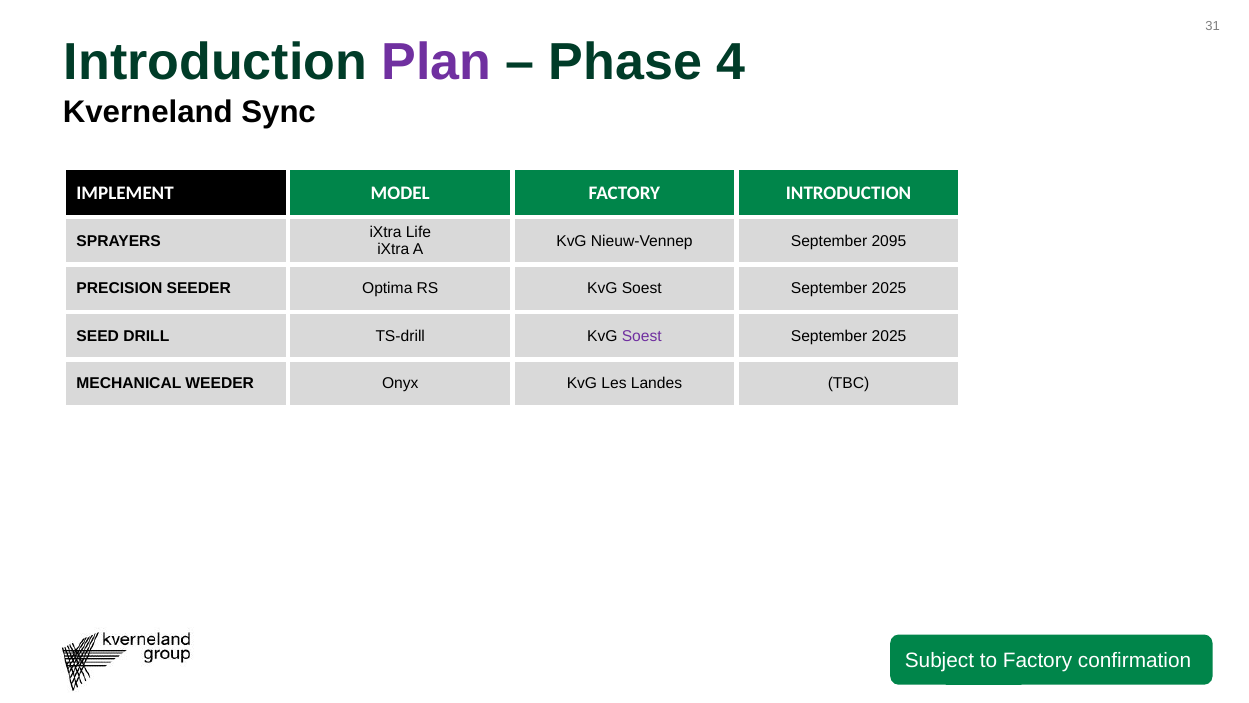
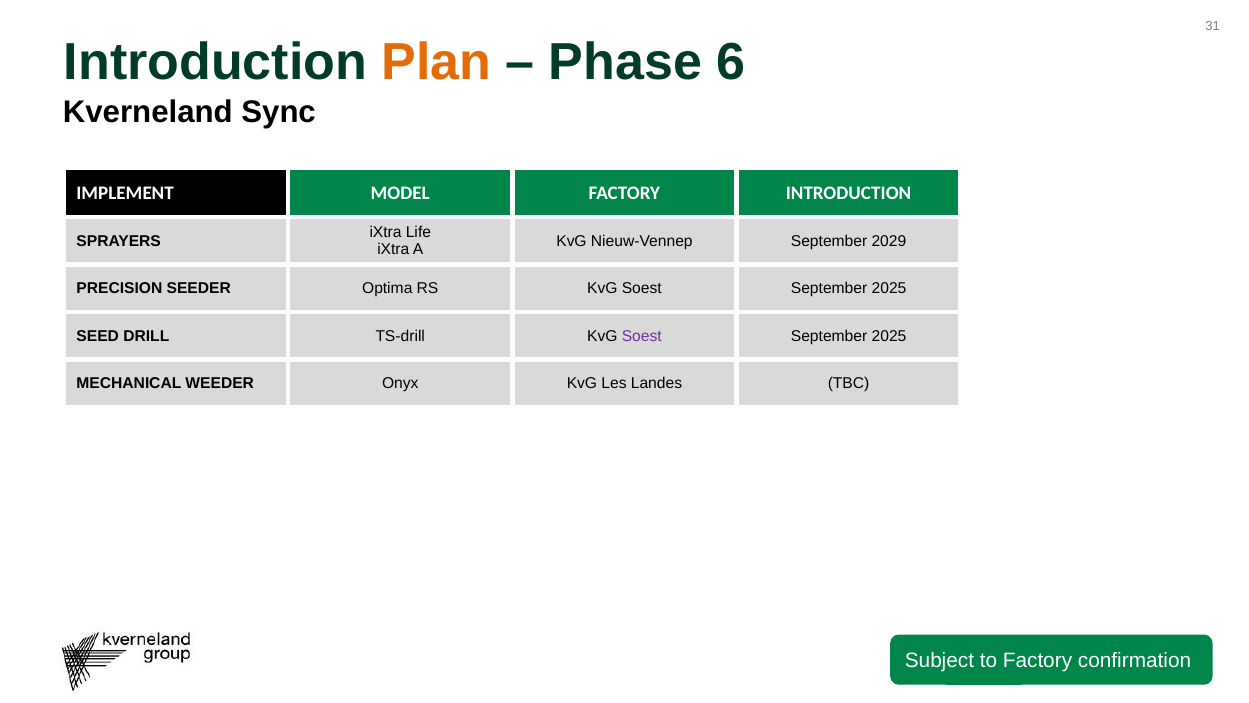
Plan colour: purple -> orange
4: 4 -> 6
2095: 2095 -> 2029
